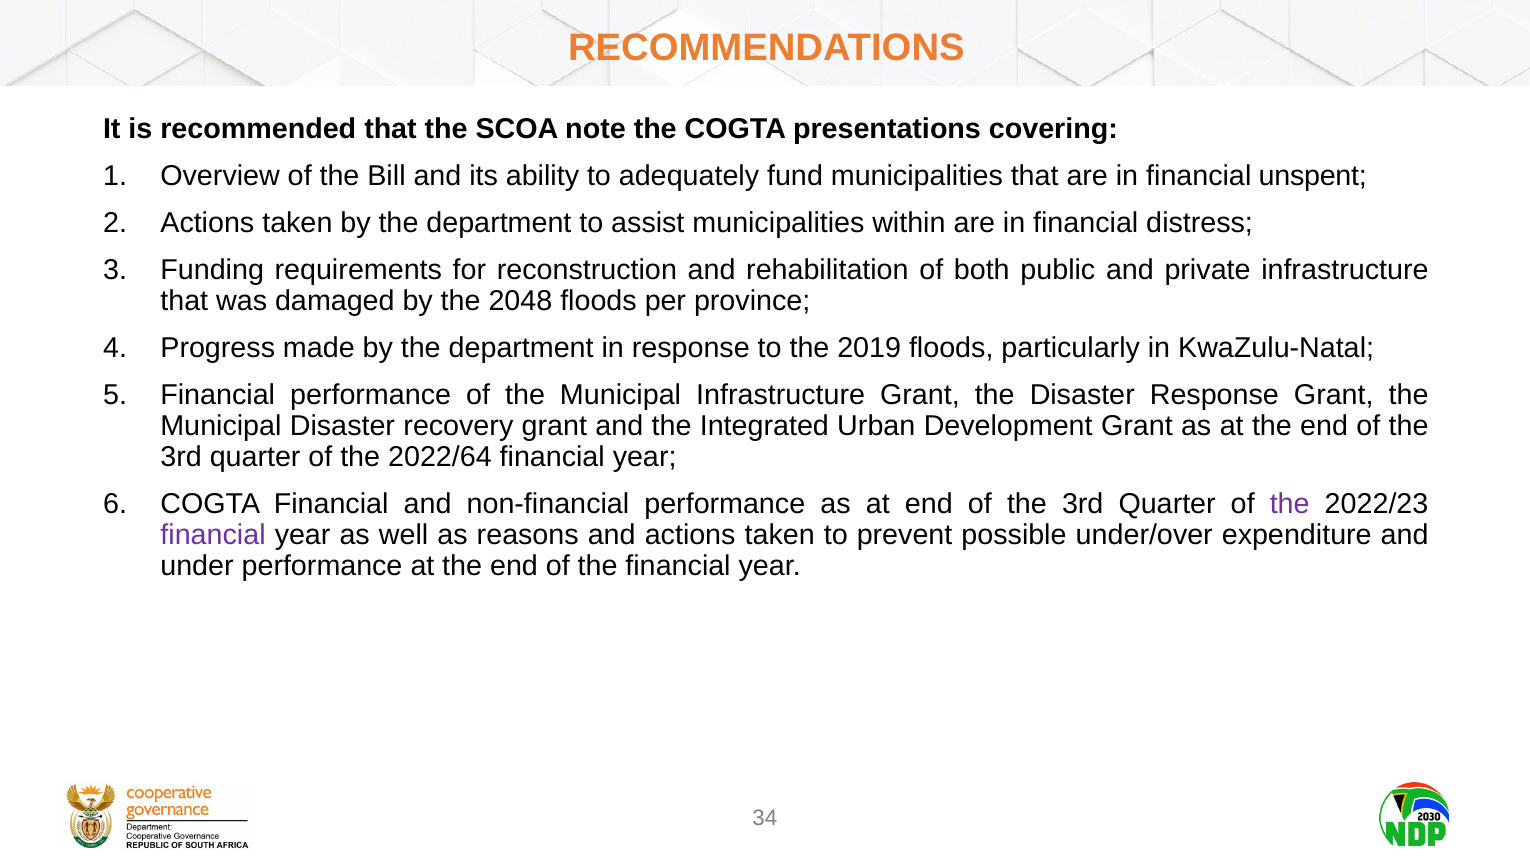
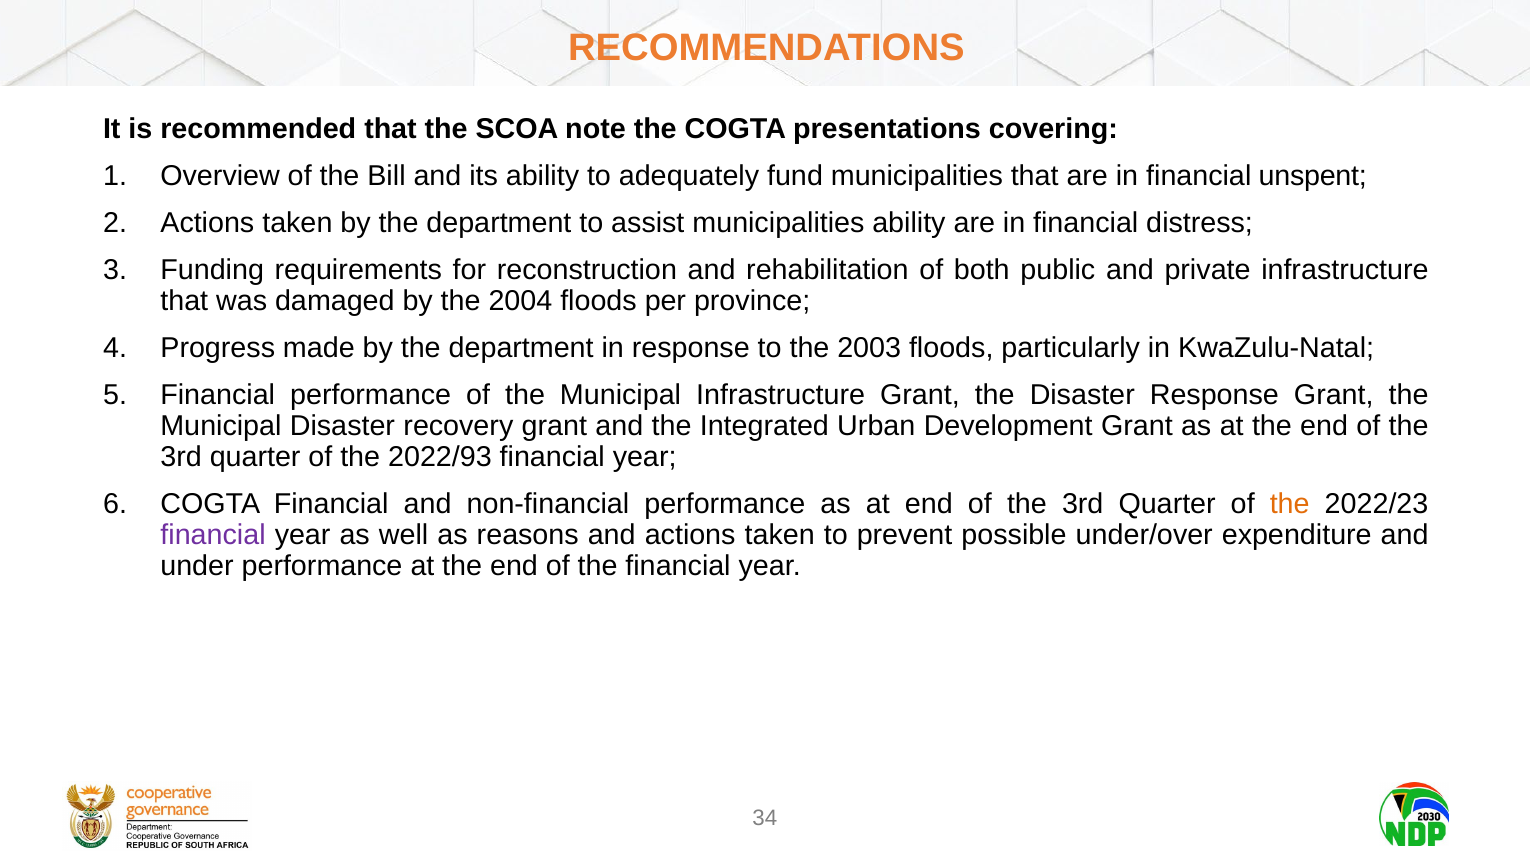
municipalities within: within -> ability
2048: 2048 -> 2004
2019: 2019 -> 2003
2022/64: 2022/64 -> 2022/93
the at (1290, 504) colour: purple -> orange
